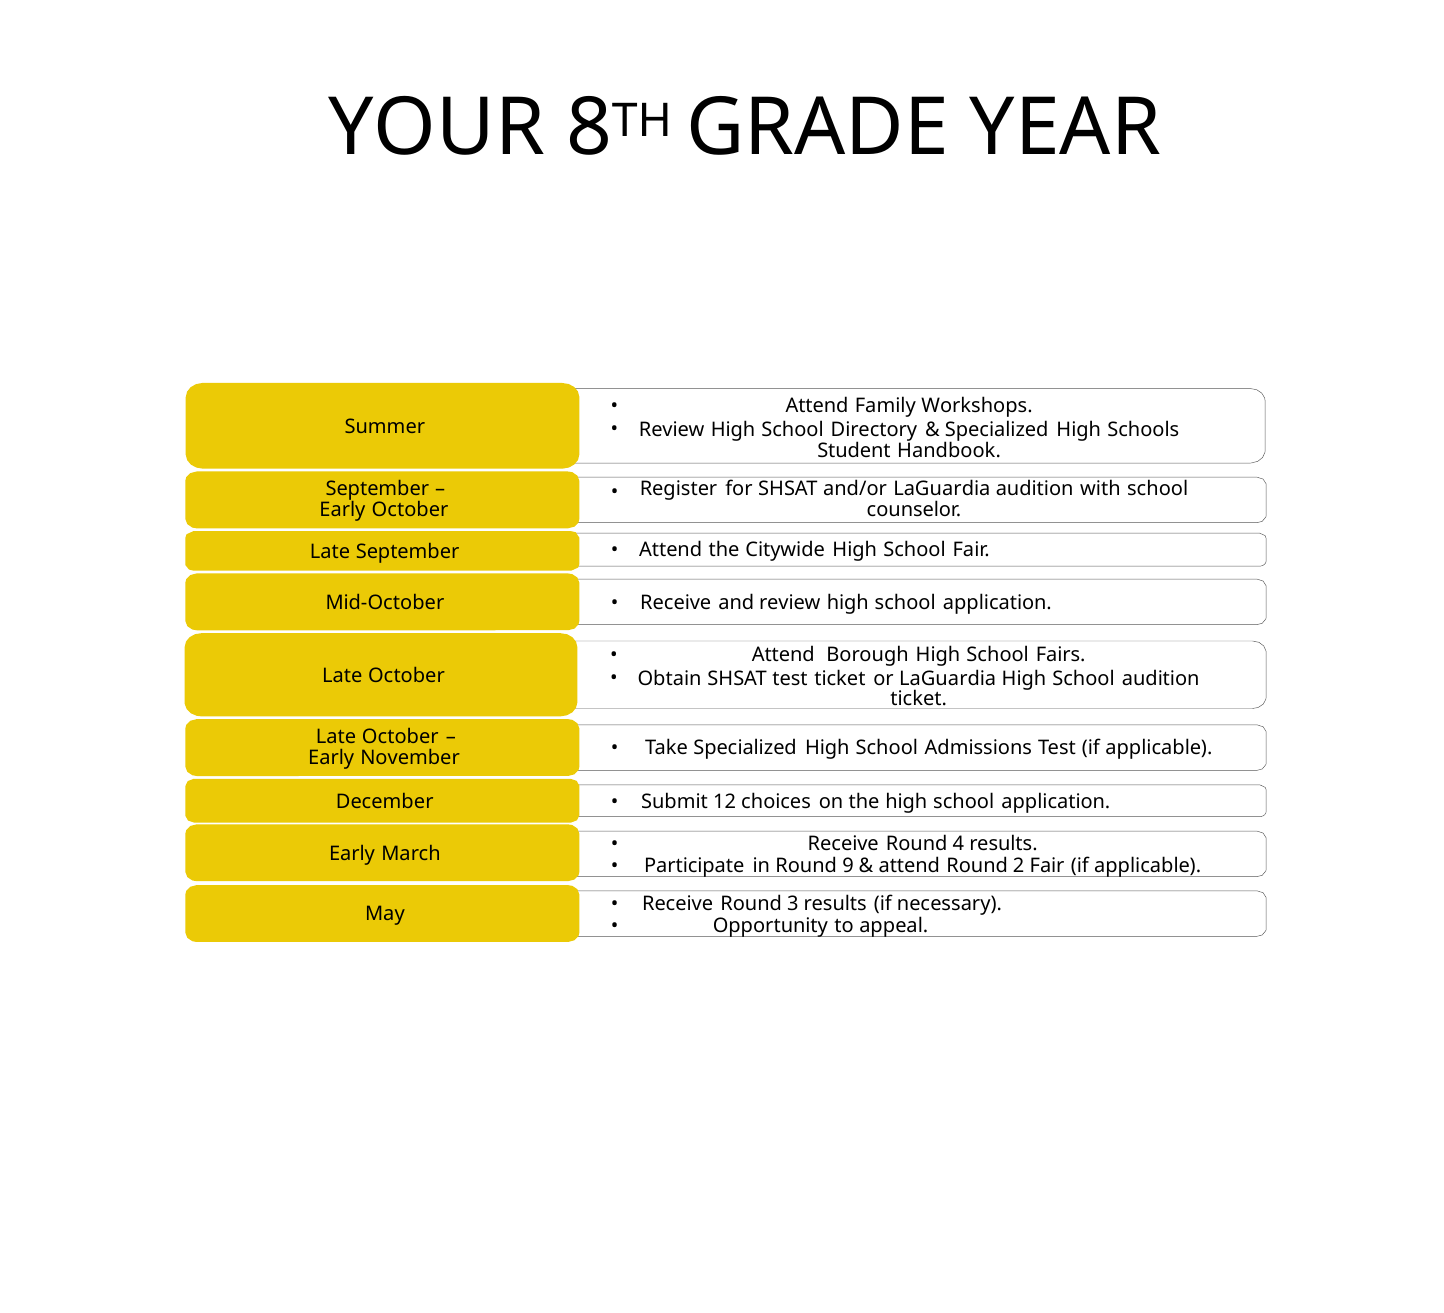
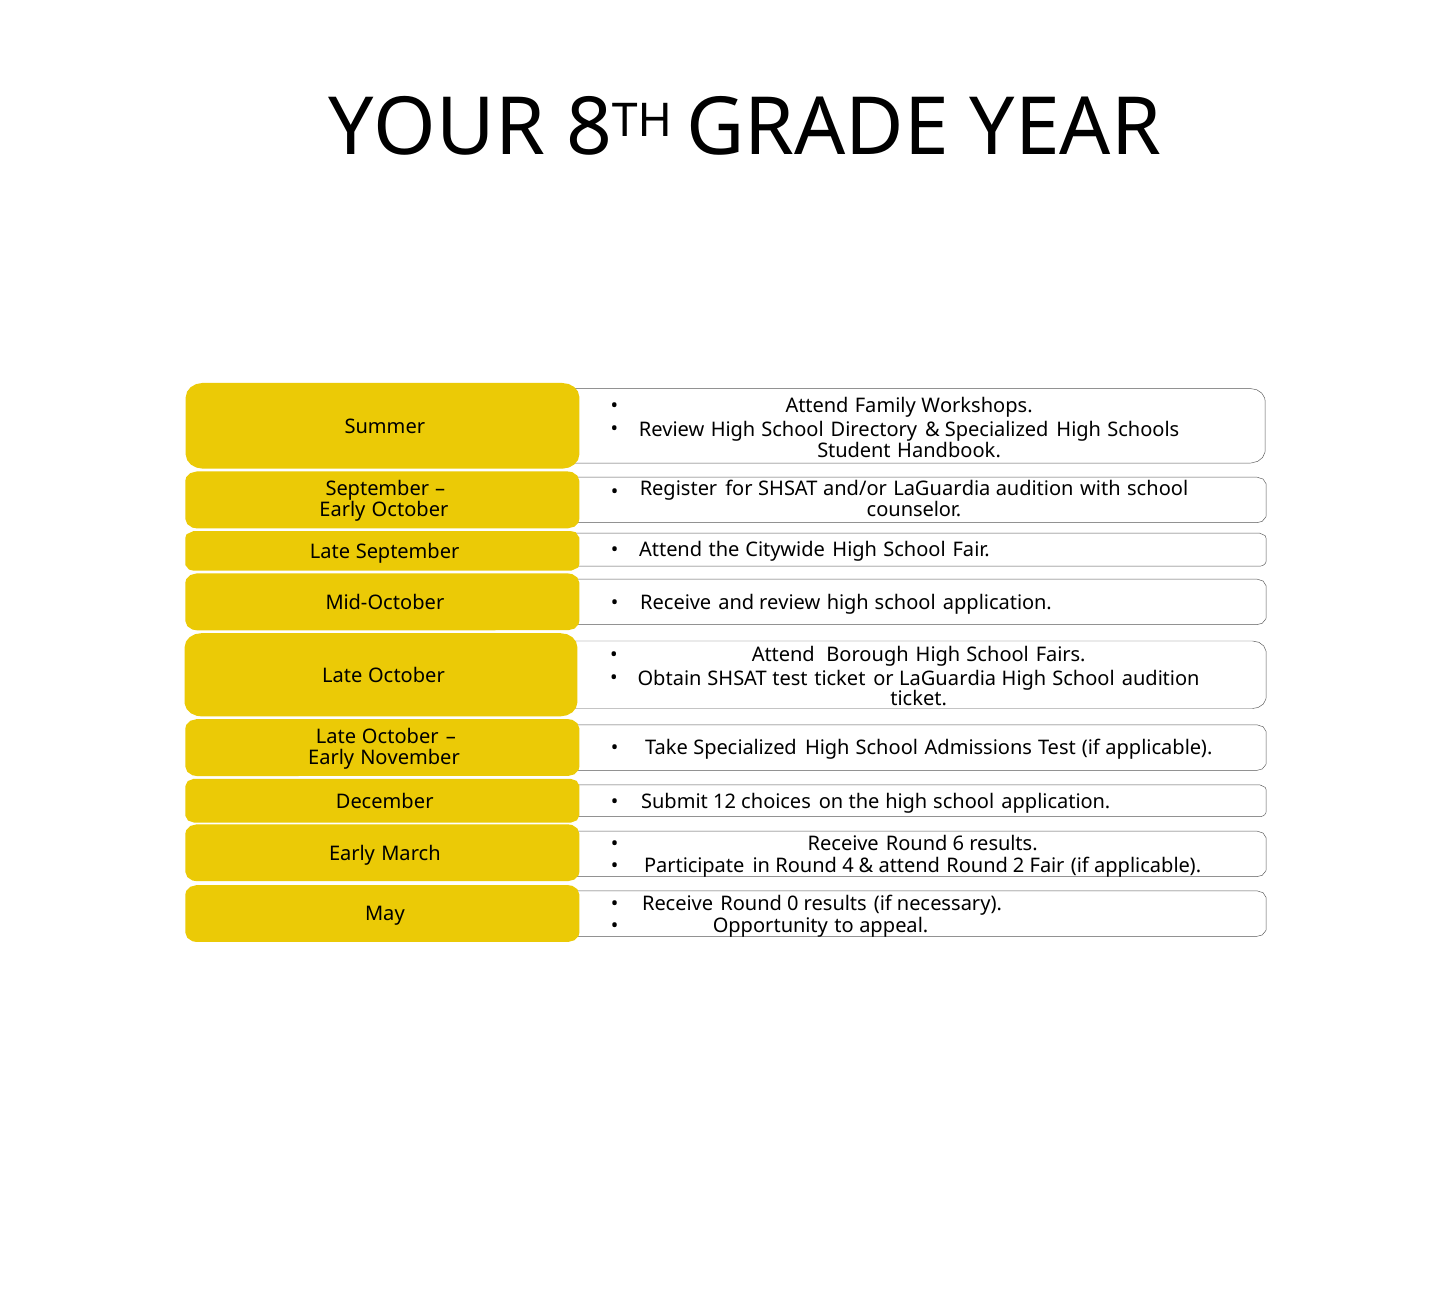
4: 4 -> 6
9: 9 -> 4
3: 3 -> 0
